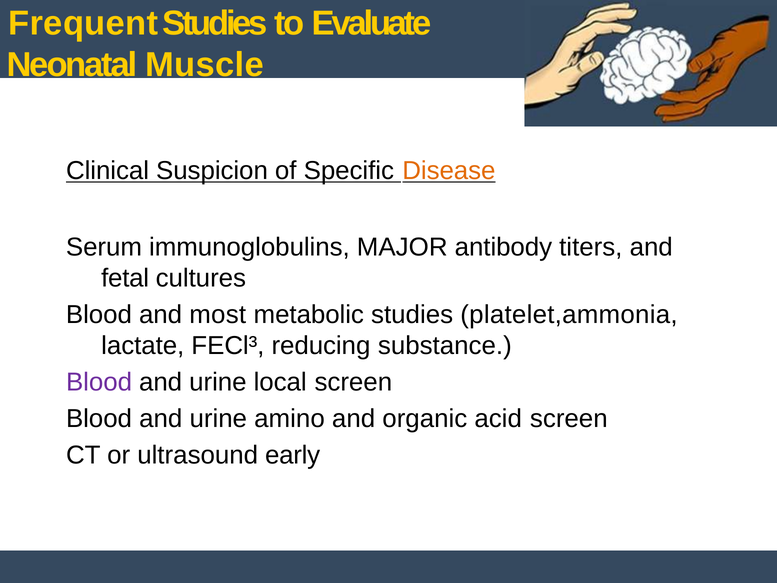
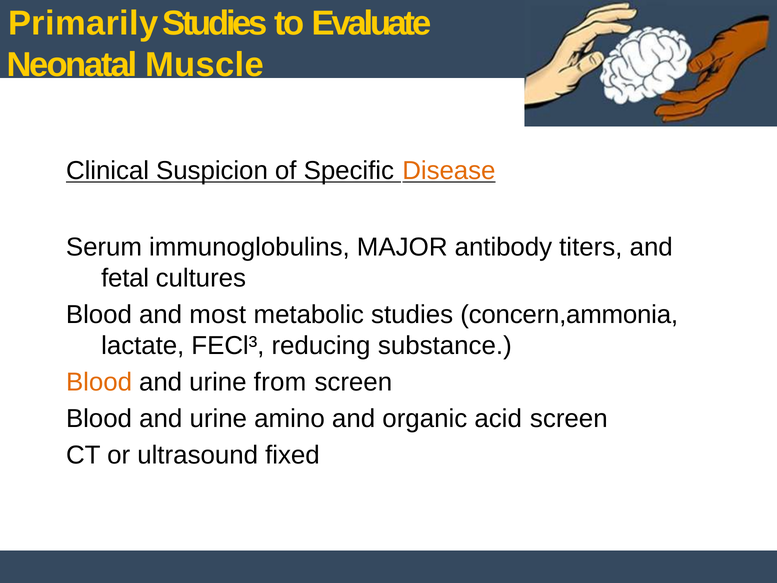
Frequent: Frequent -> Primarily
platelet,ammonia: platelet,ammonia -> concern,ammonia
Blood at (99, 382) colour: purple -> orange
local: local -> from
early: early -> fixed
